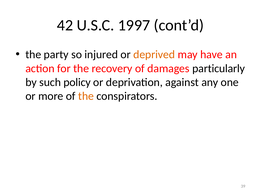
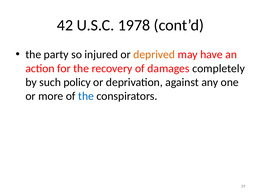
1997: 1997 -> 1978
particularly: particularly -> completely
the at (86, 97) colour: orange -> blue
